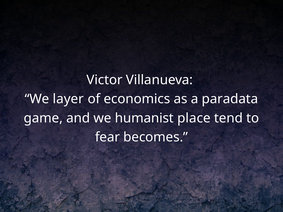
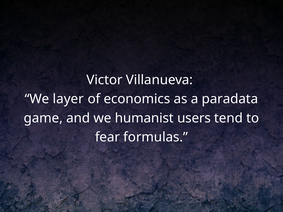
place: place -> users
becomes: becomes -> formulas
